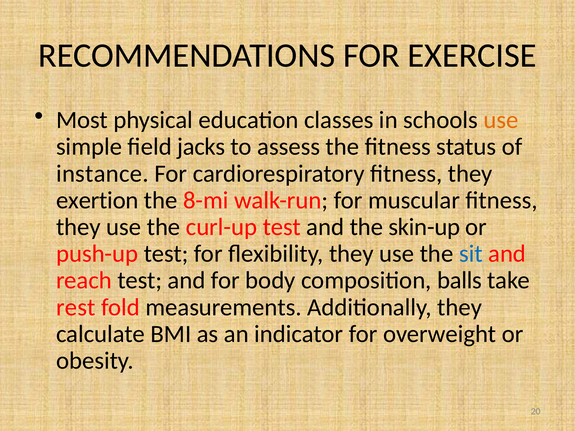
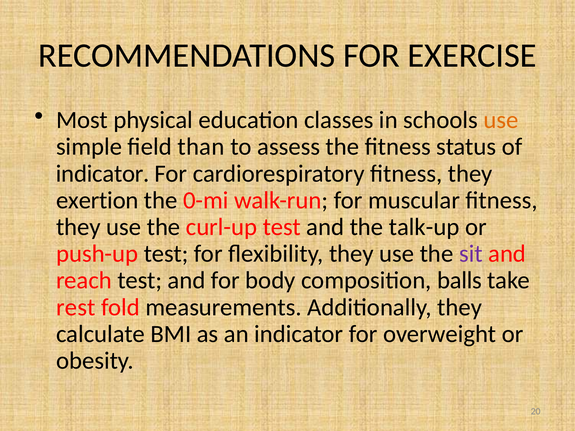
jacks: jacks -> than
instance at (102, 174): instance -> indicator
8-mi: 8-mi -> 0-mi
skin-up: skin-up -> talk-up
sit colour: blue -> purple
